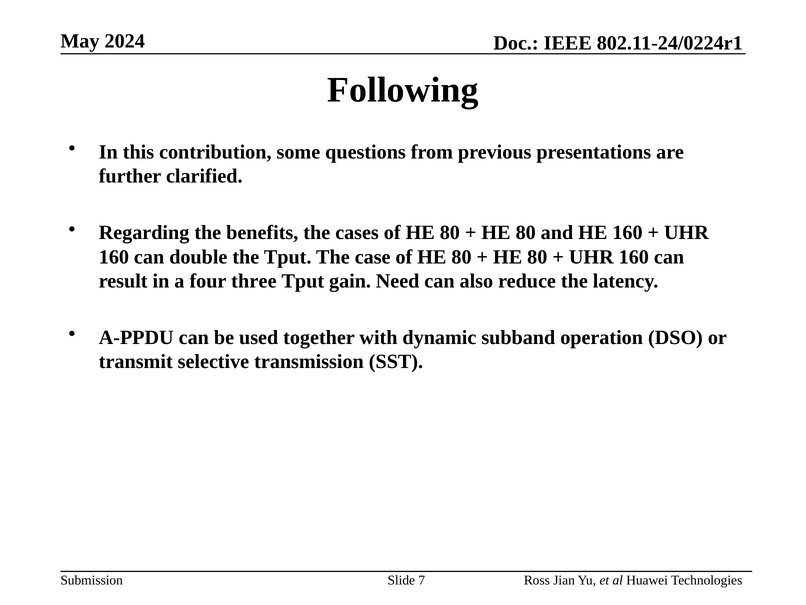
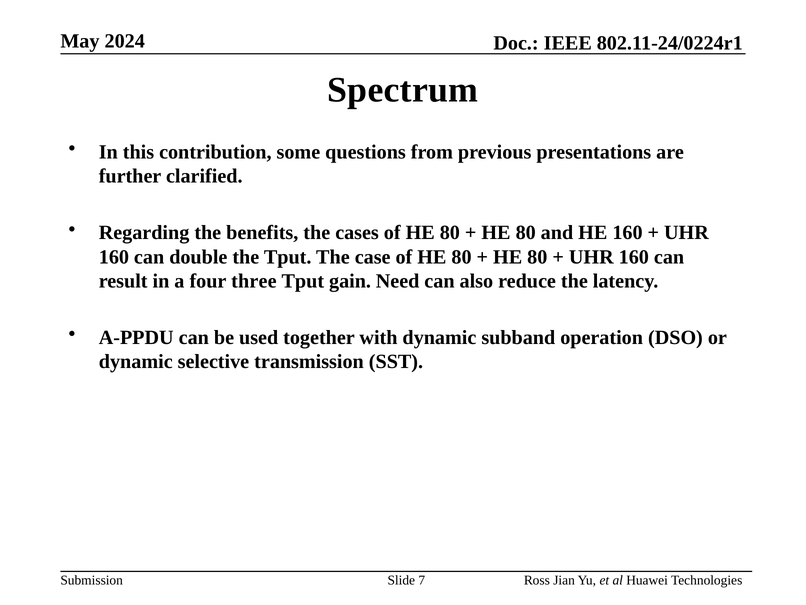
Following: Following -> Spectrum
transmit at (136, 361): transmit -> dynamic
